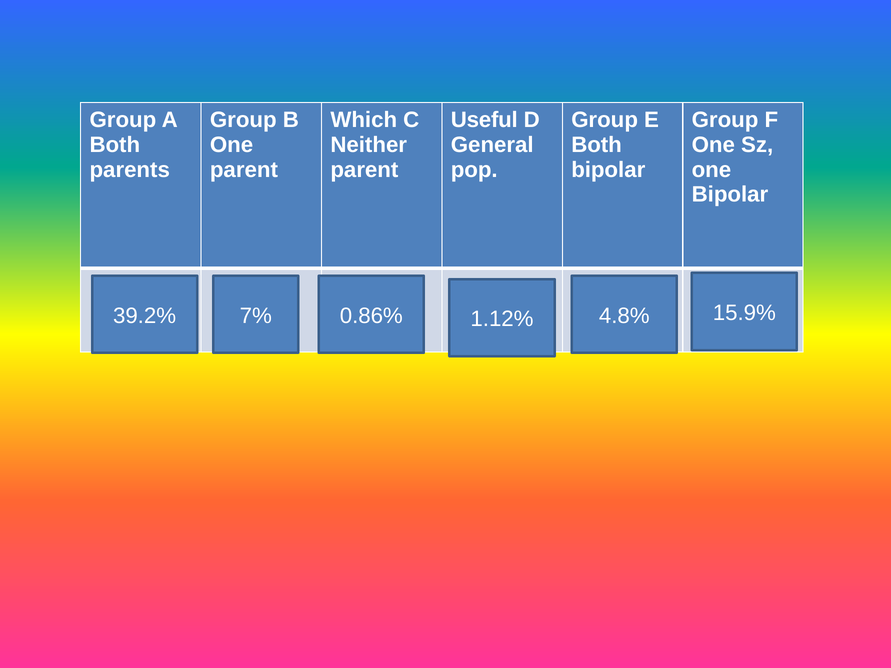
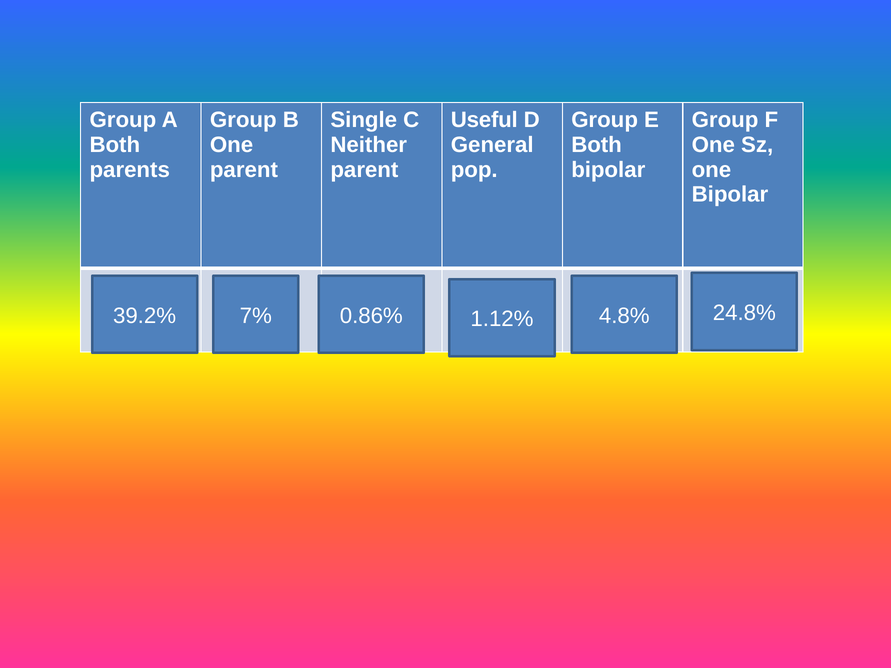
Which: Which -> Single
15.9%: 15.9% -> 24.8%
